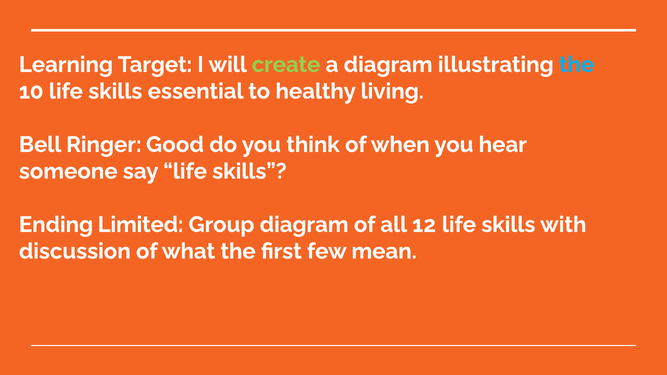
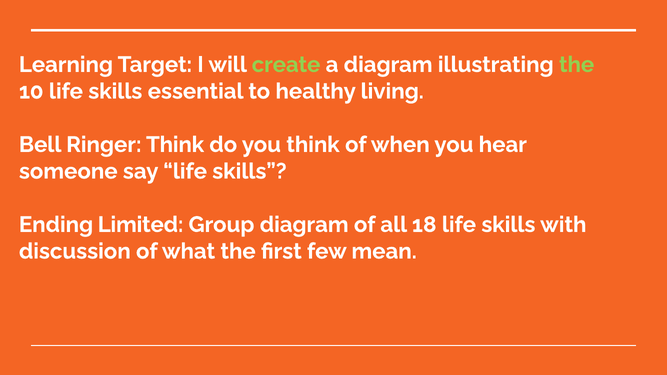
the at (577, 65) colour: light blue -> light green
Ringer Good: Good -> Think
12: 12 -> 18
